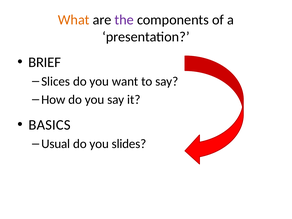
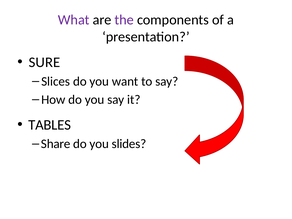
What colour: orange -> purple
BRIEF: BRIEF -> SURE
BASICS: BASICS -> TABLES
Usual: Usual -> Share
